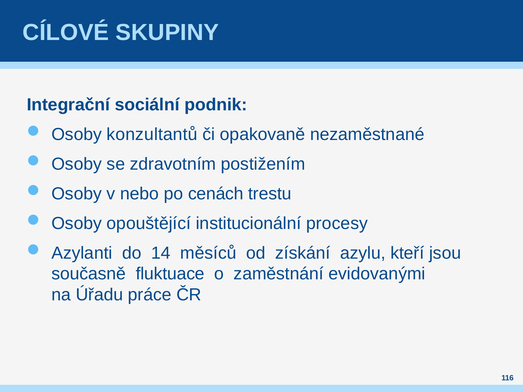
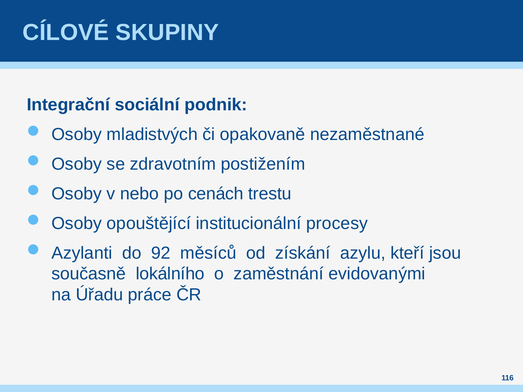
konzultantů: konzultantů -> mladistvých
14: 14 -> 92
fluktuace: fluktuace -> lokálního
